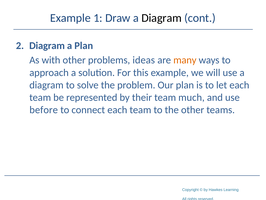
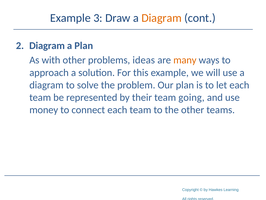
1: 1 -> 3
Diagram at (162, 18) colour: black -> orange
much: much -> going
before: before -> money
